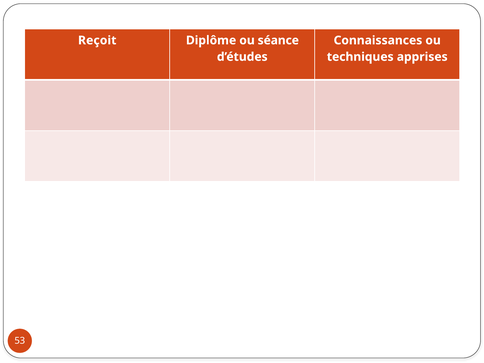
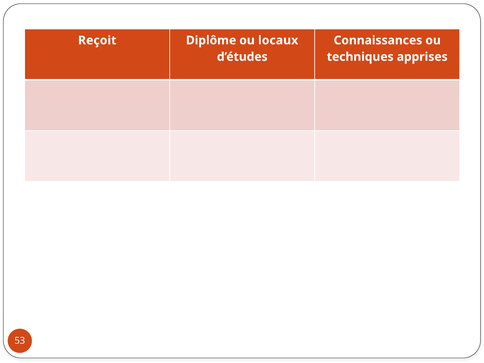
séance: séance -> locaux
